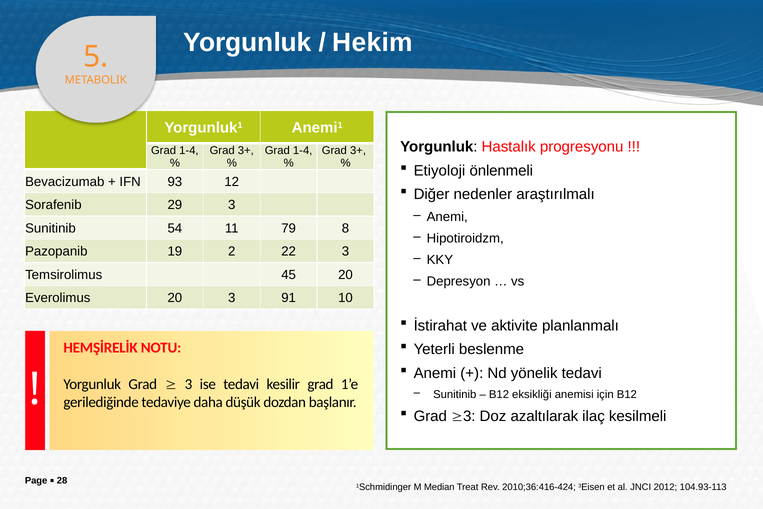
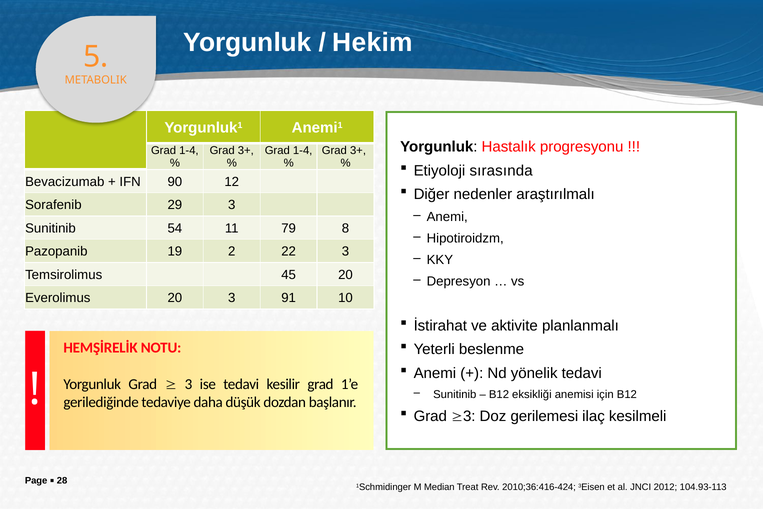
önlenmeli: önlenmeli -> sırasında
93: 93 -> 90
azaltılarak: azaltılarak -> gerilemesi
